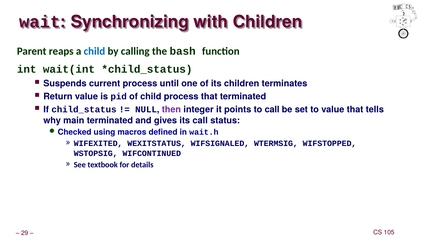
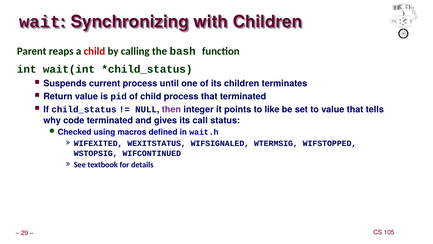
child at (94, 51) colour: blue -> red
to call: call -> like
main: main -> code
